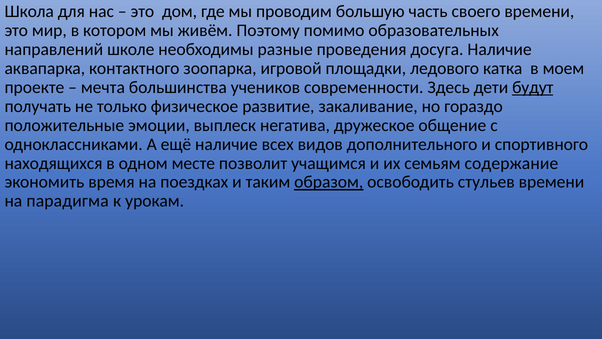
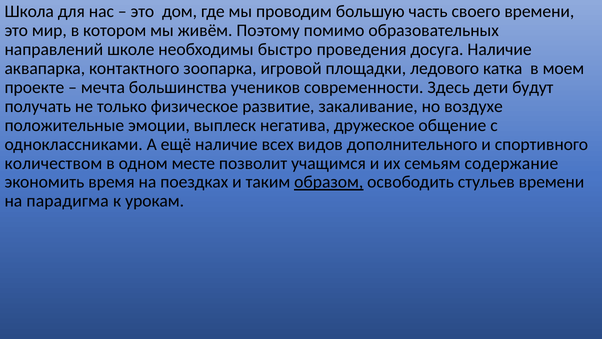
разные: разные -> быстро
будут underline: present -> none
гораздо: гораздо -> воздухе
находящихся: находящихся -> количеством
